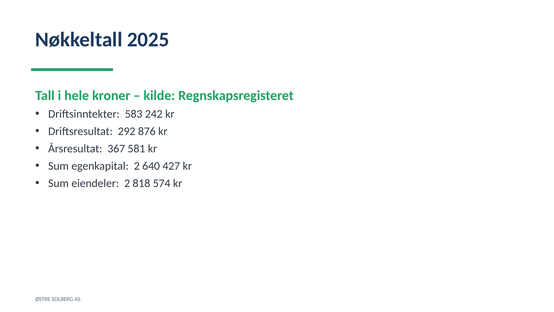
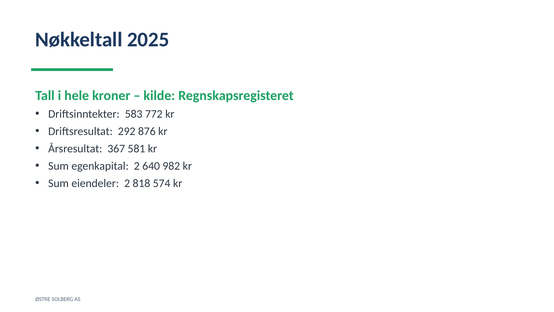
242: 242 -> 772
427: 427 -> 982
